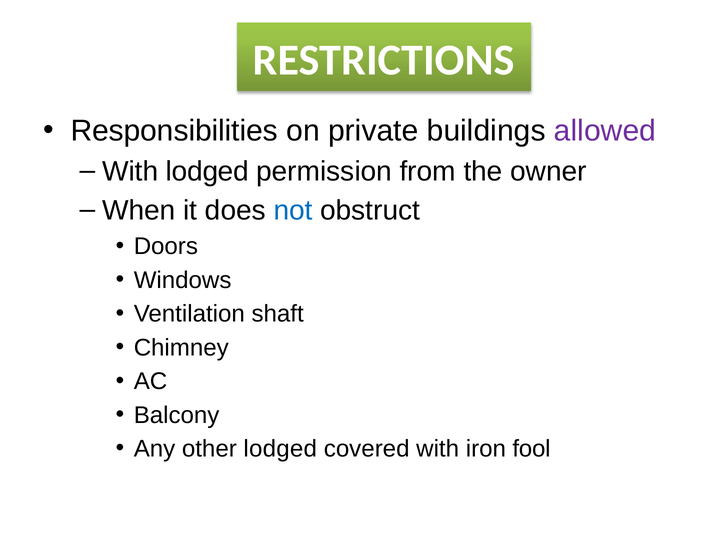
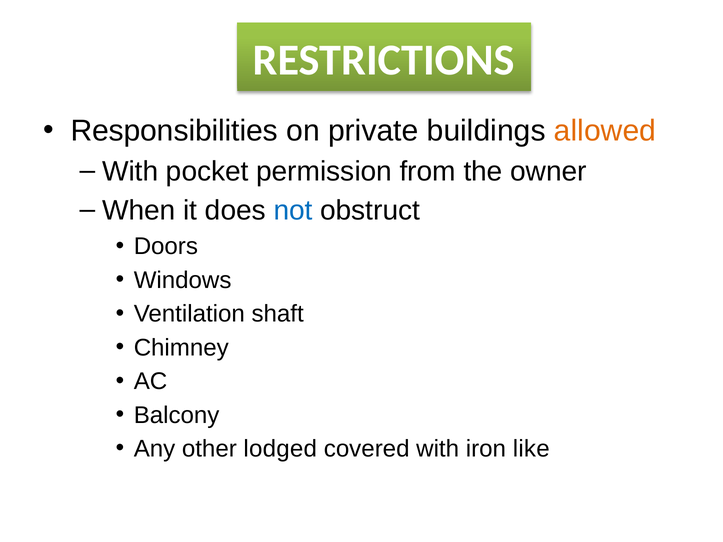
allowed colour: purple -> orange
With lodged: lodged -> pocket
fool: fool -> like
